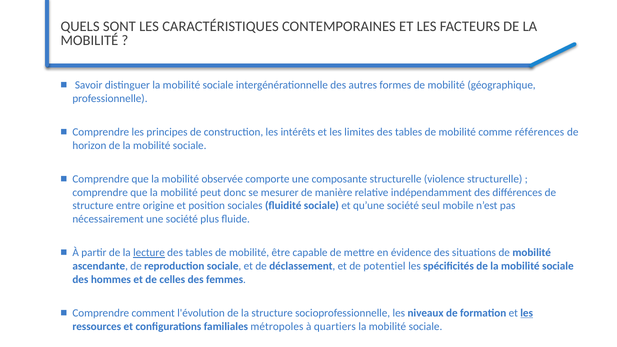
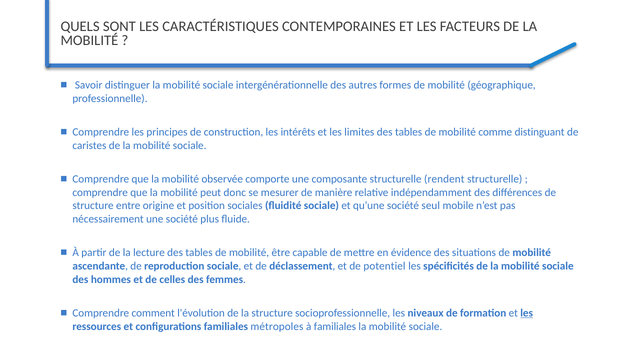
références: références -> distinguant
horizon: horizon -> caristes
violence: violence -> rendent
lecture underline: present -> none
à quartiers: quartiers -> familiales
